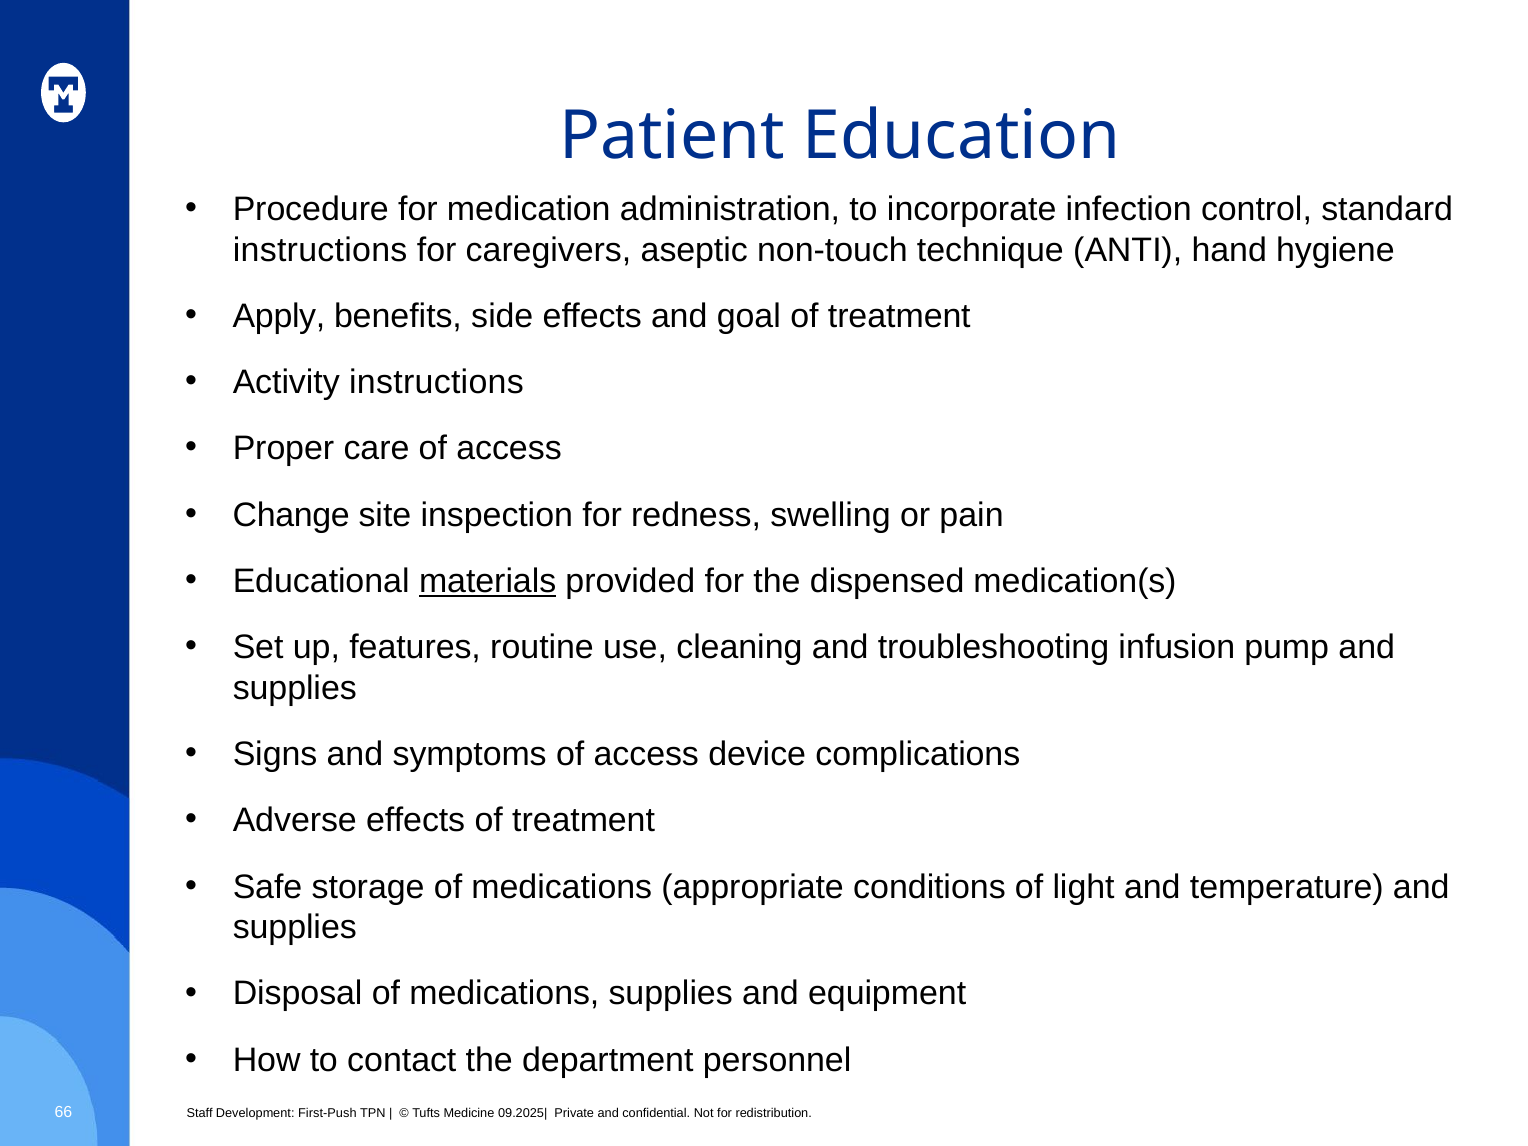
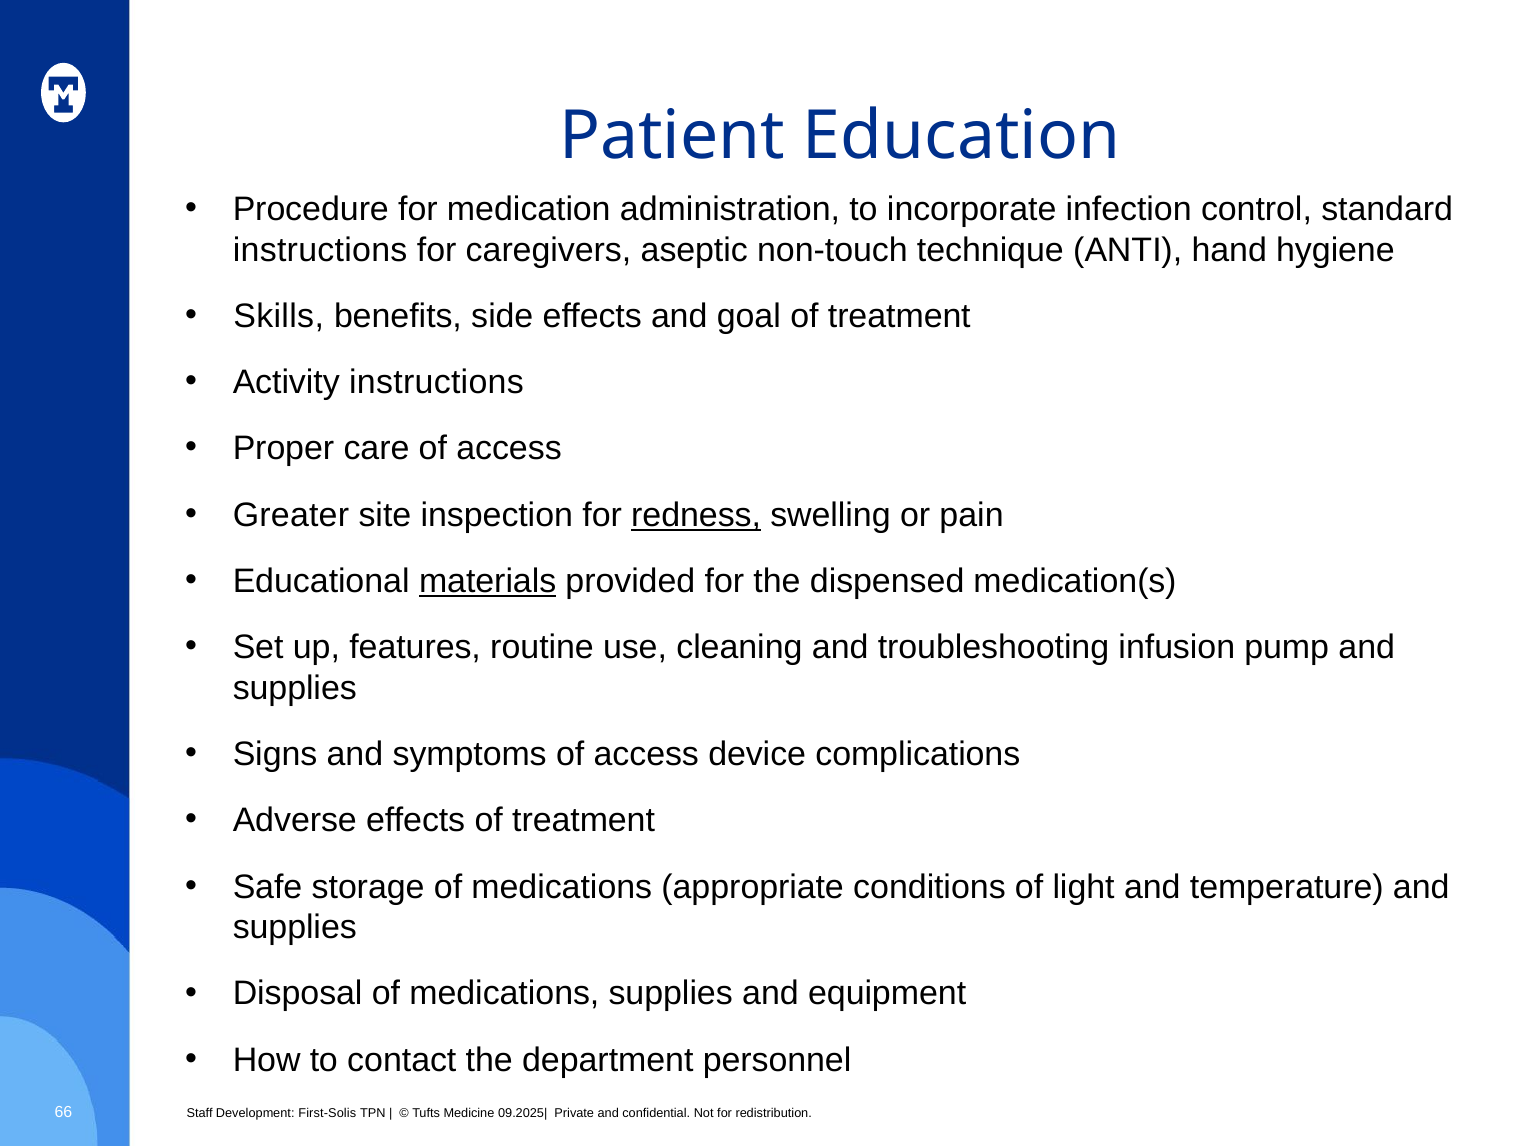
Apply: Apply -> Skills
Change: Change -> Greater
redness underline: none -> present
First-Push: First-Push -> First-Solis
